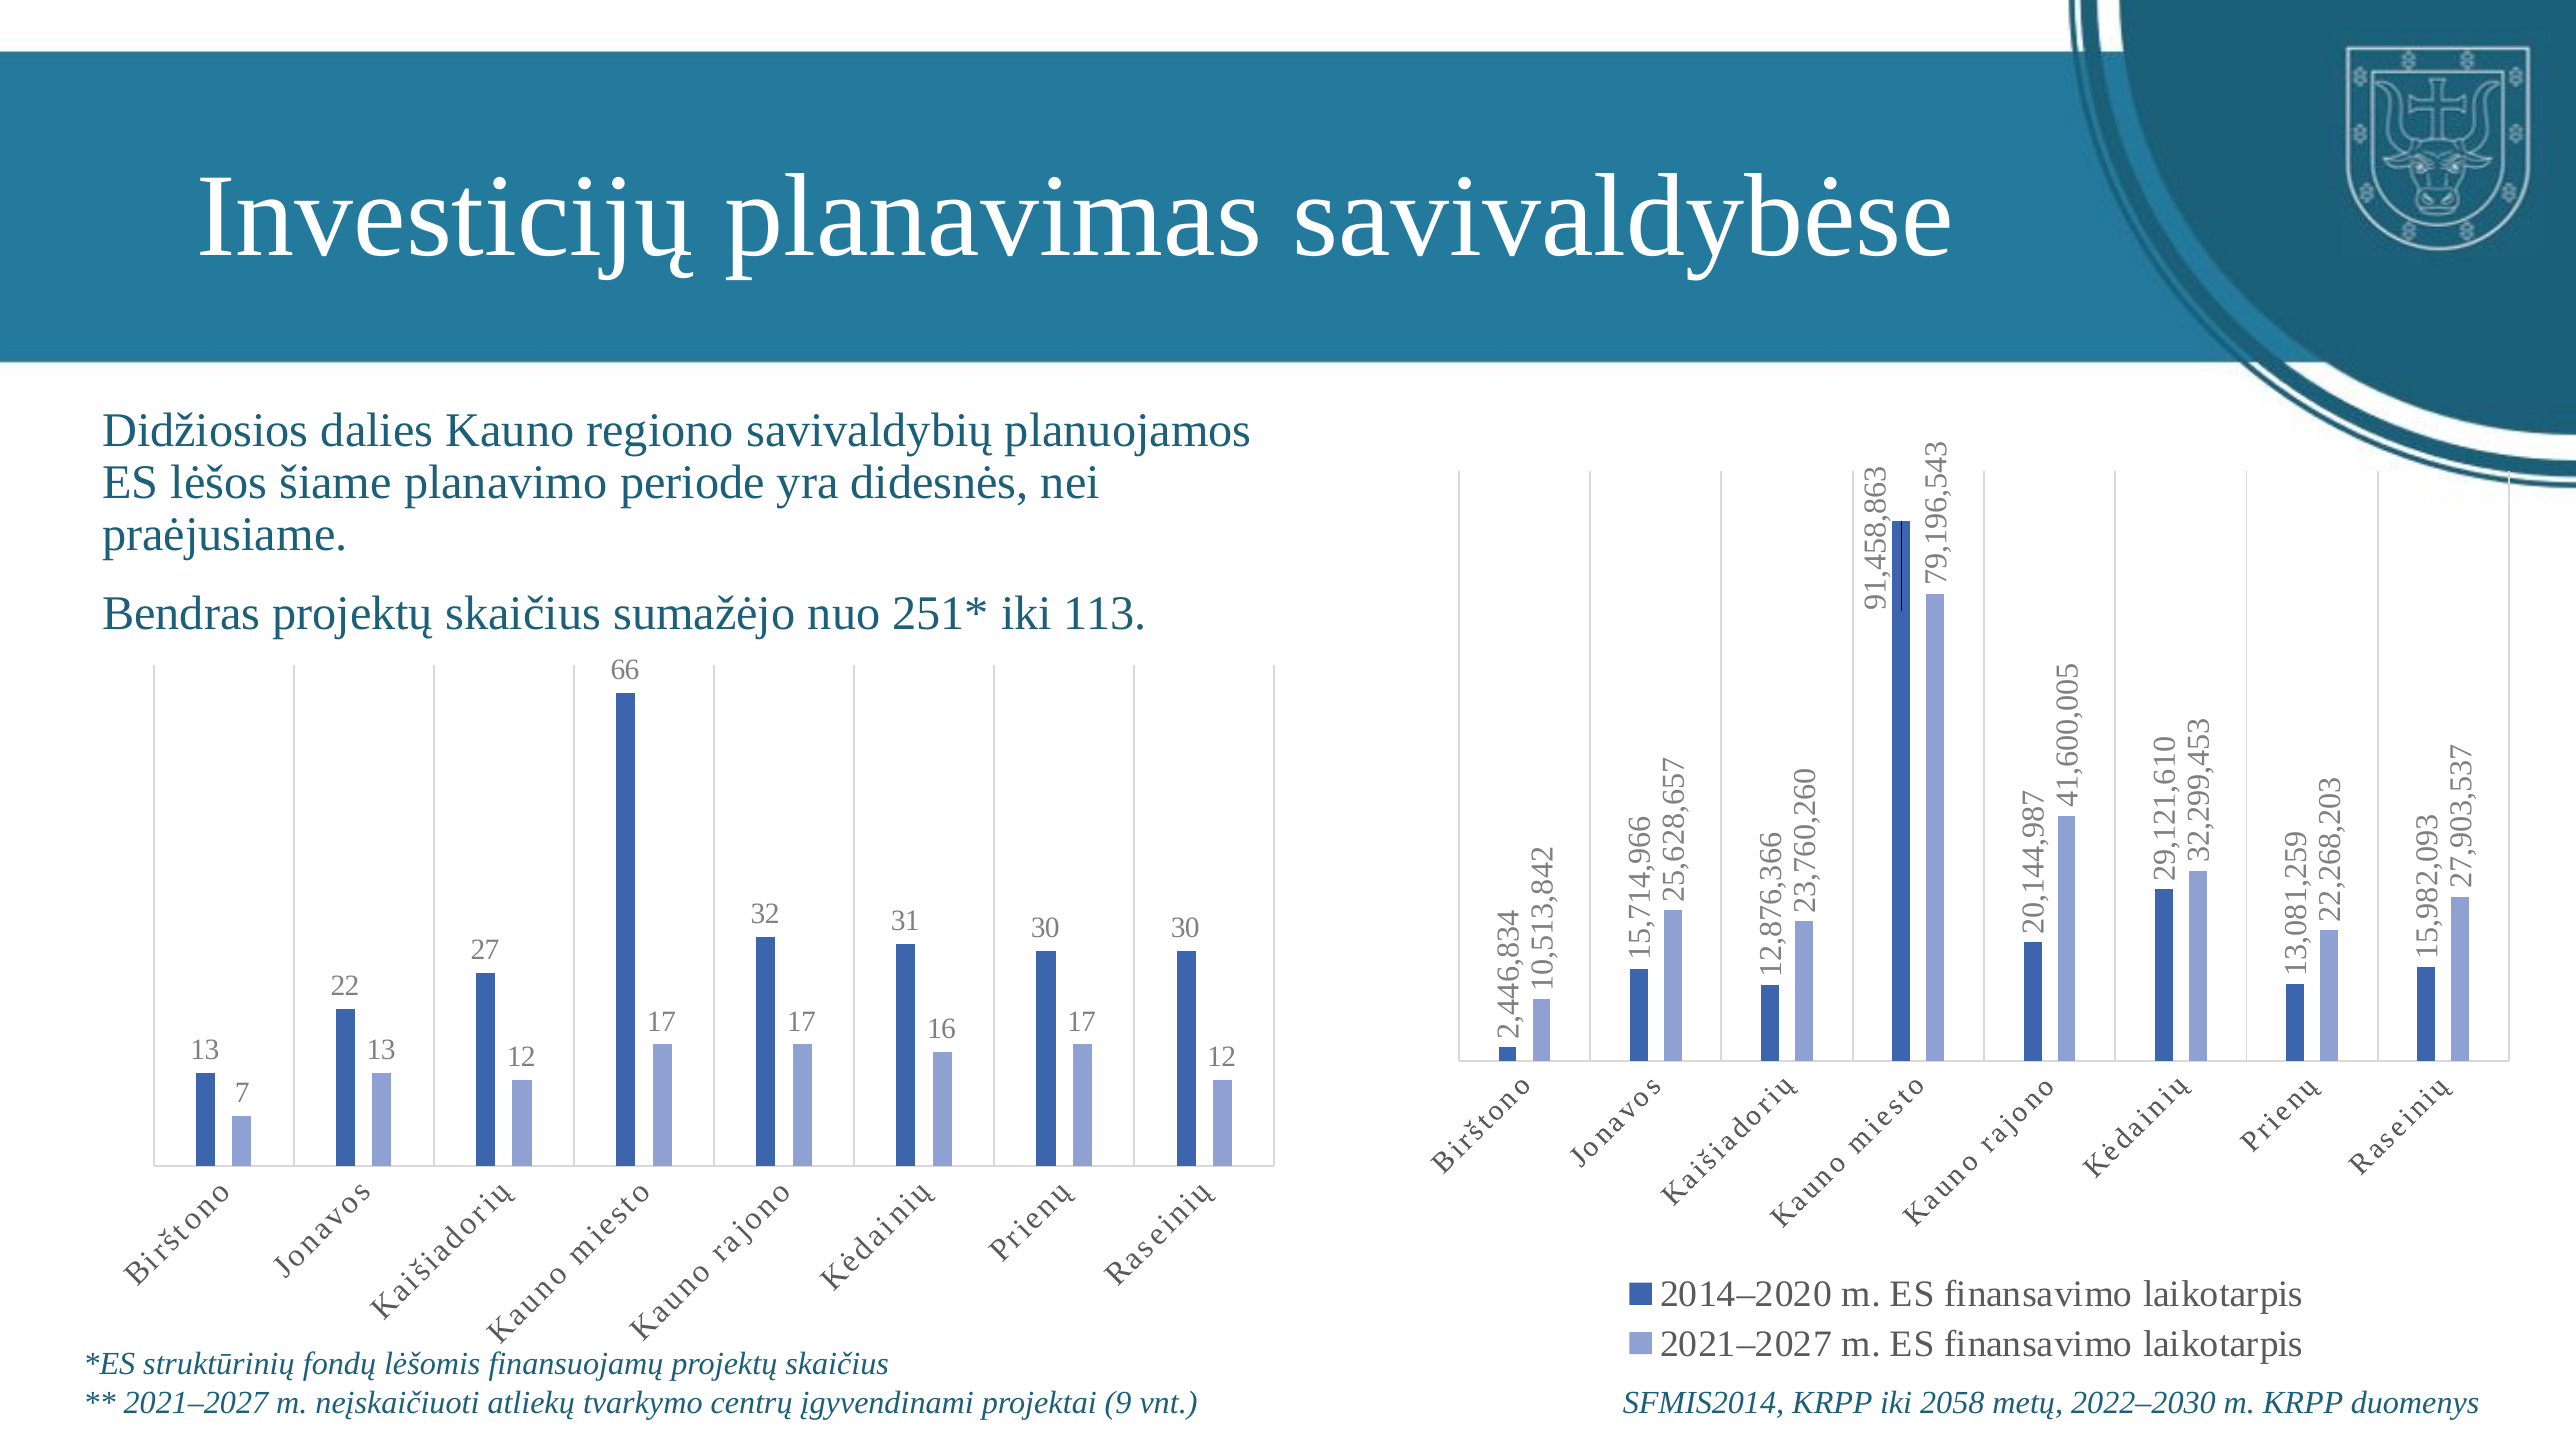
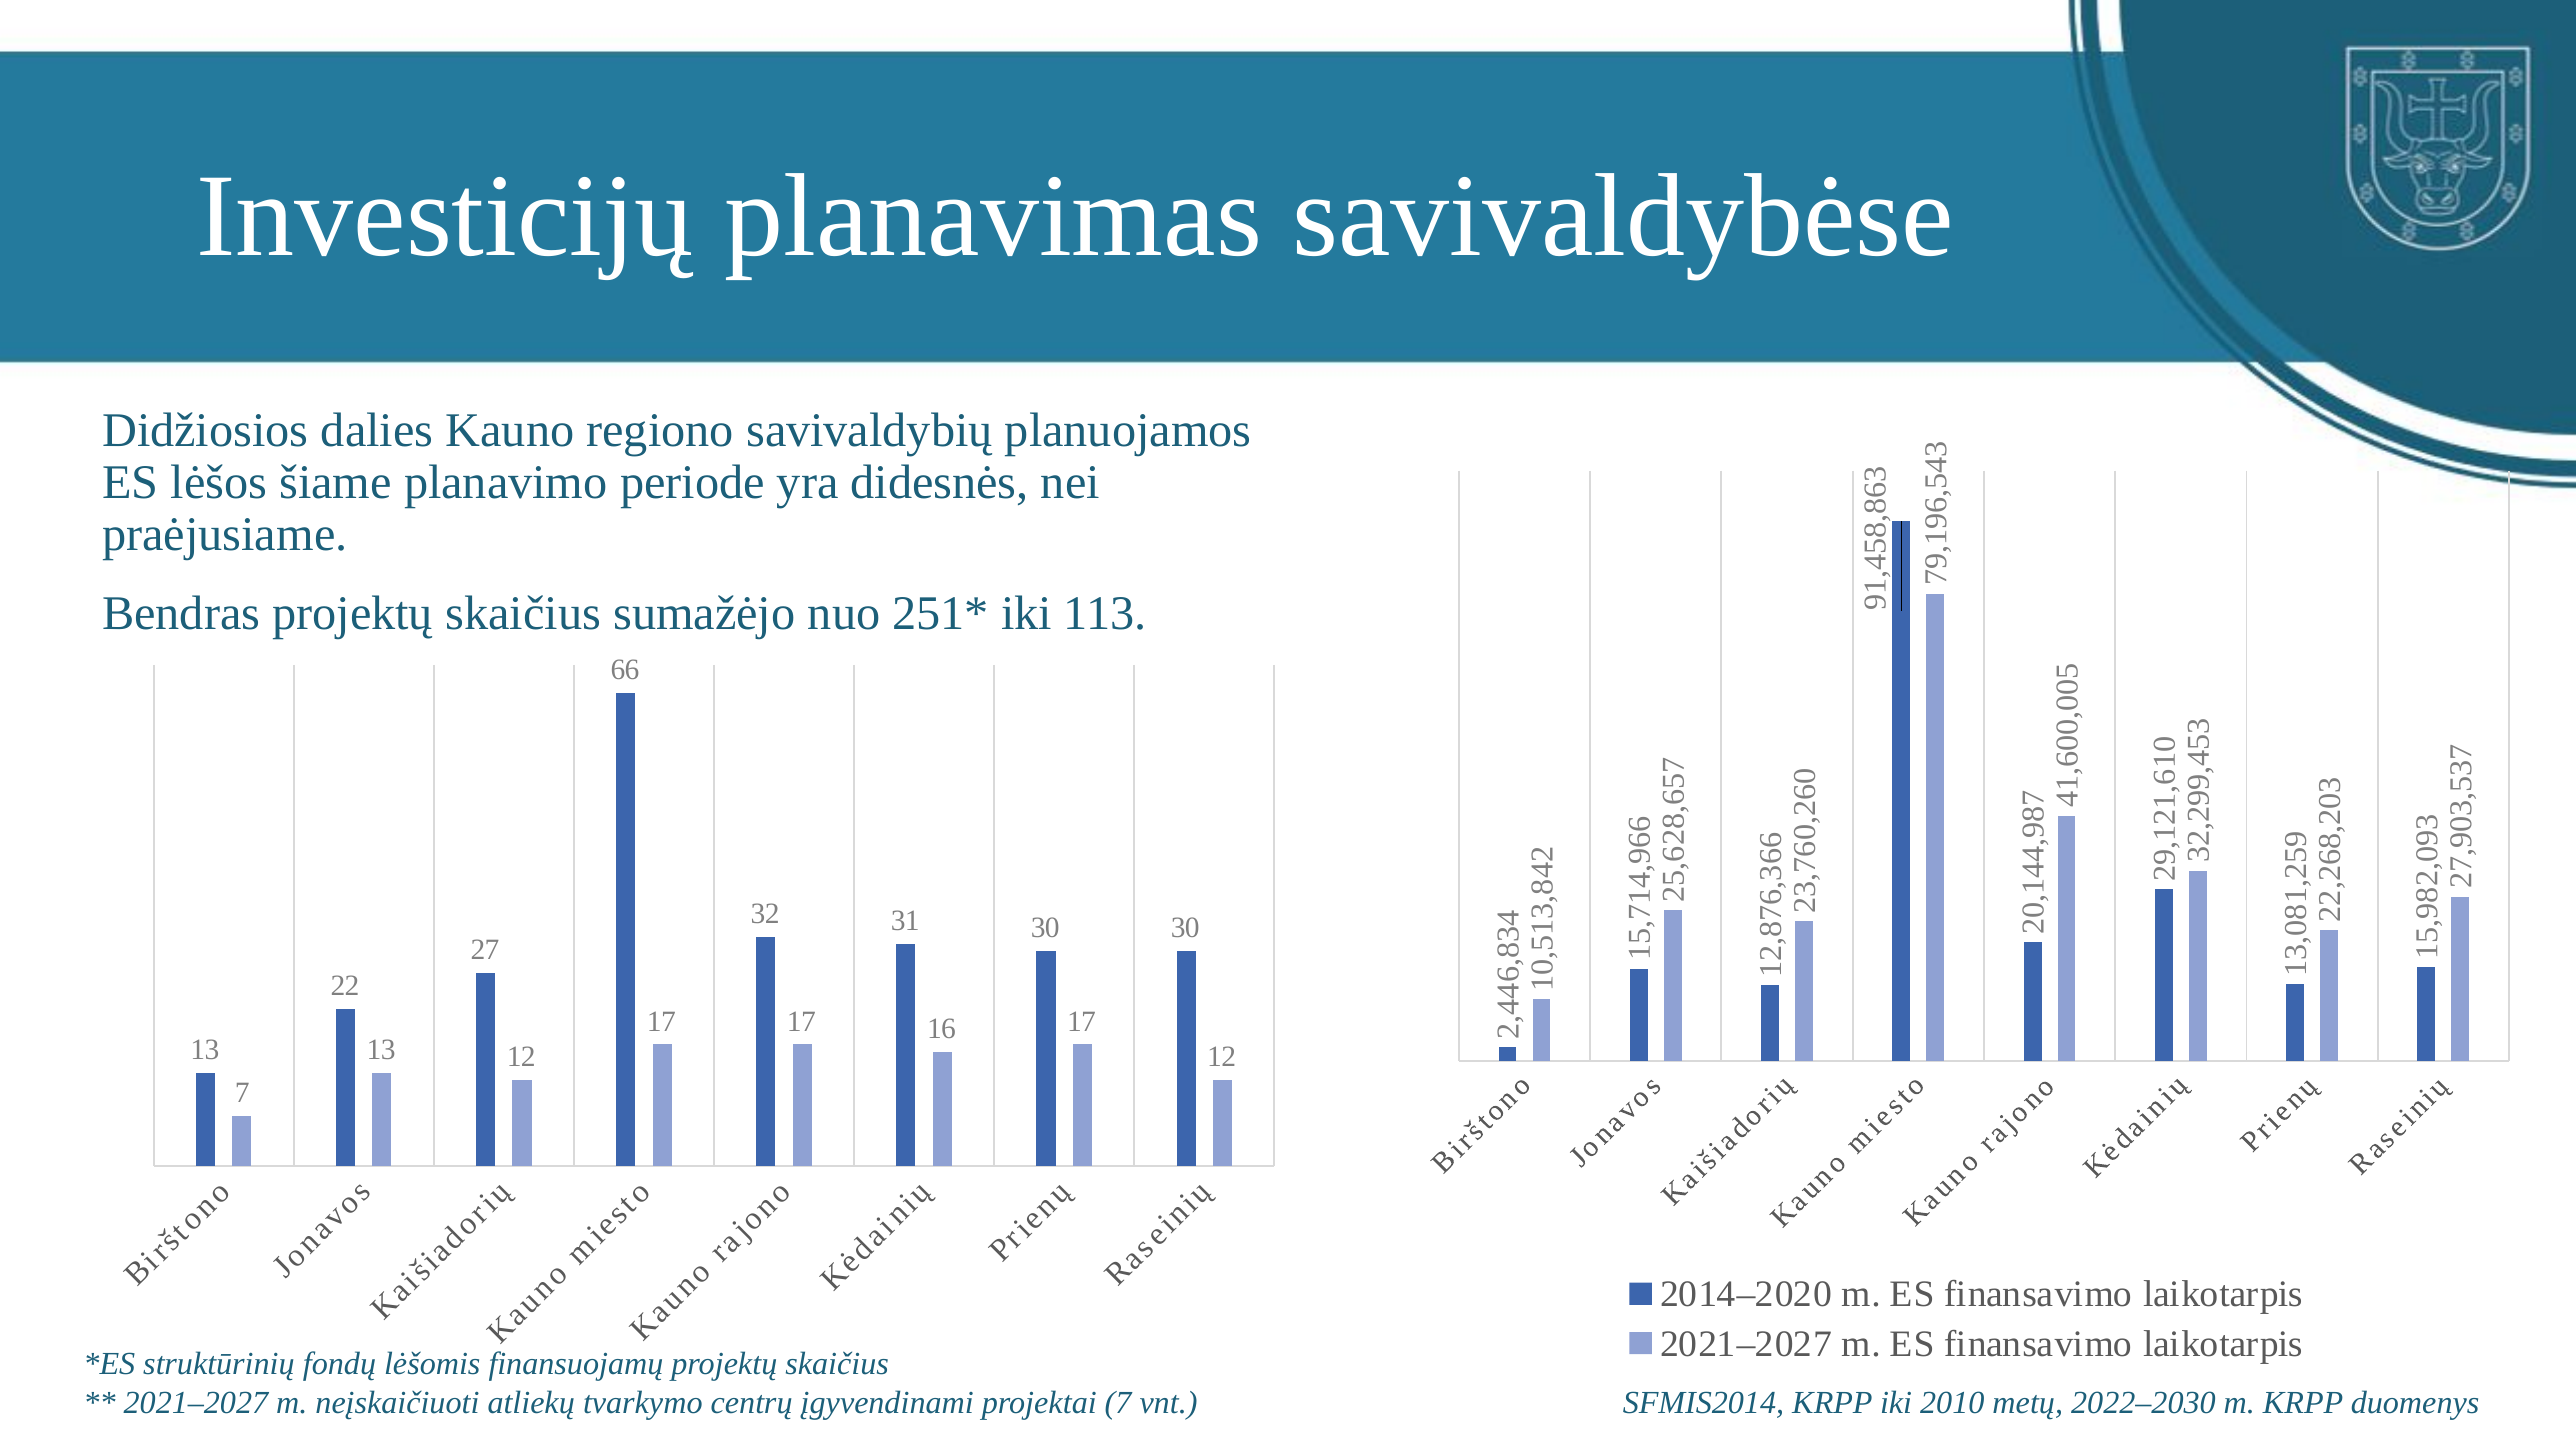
projektai 9: 9 -> 7
2058: 2058 -> 2010
